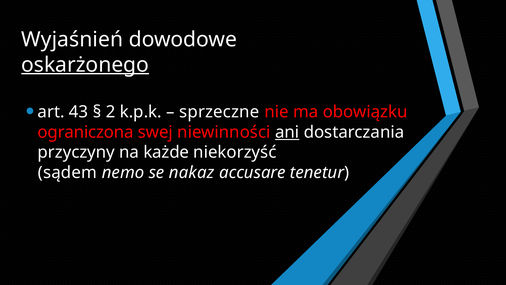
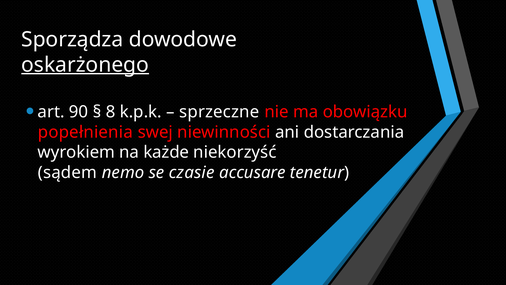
Wyjaśnień: Wyjaśnień -> Sporządza
43: 43 -> 90
2: 2 -> 8
ograniczona: ograniczona -> popełnienia
ani underline: present -> none
przyczyny: przyczyny -> wyrokiem
nakaz: nakaz -> czasie
